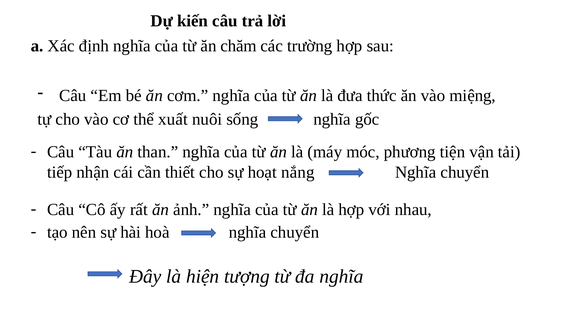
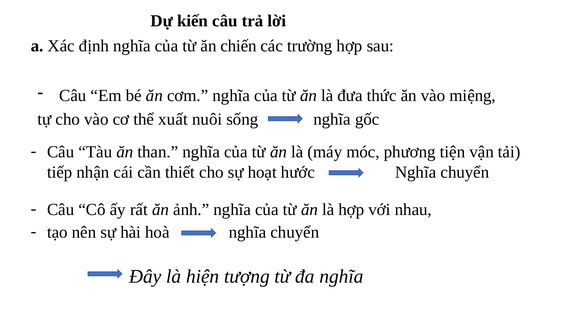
chăm: chăm -> chiến
nắng: nắng -> hước
